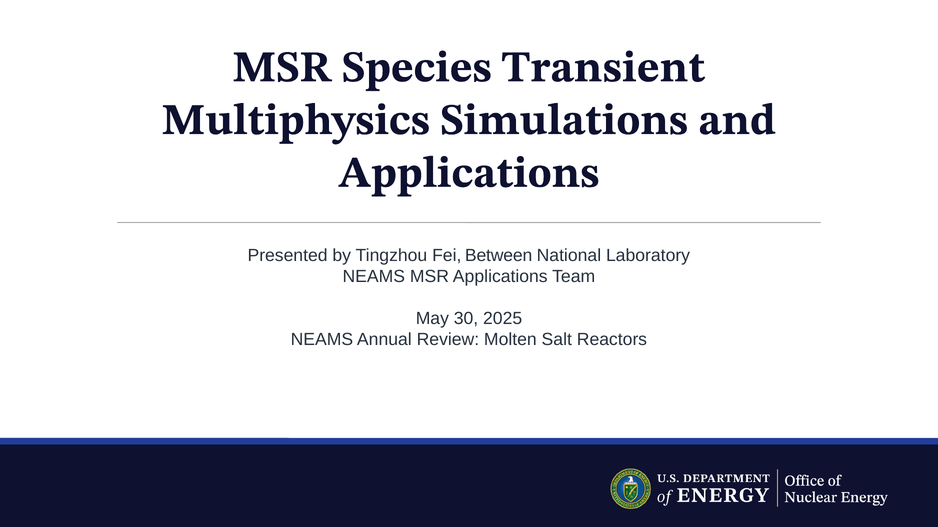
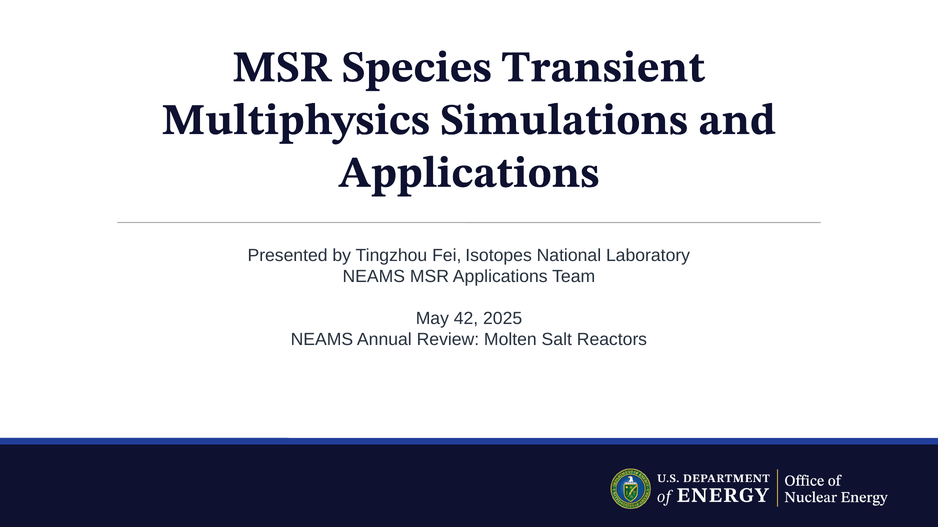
Between: Between -> Isotopes
30: 30 -> 42
